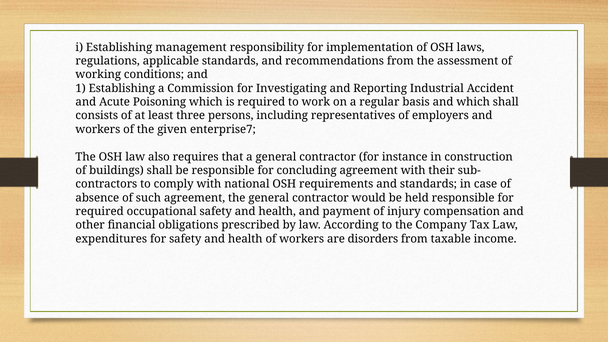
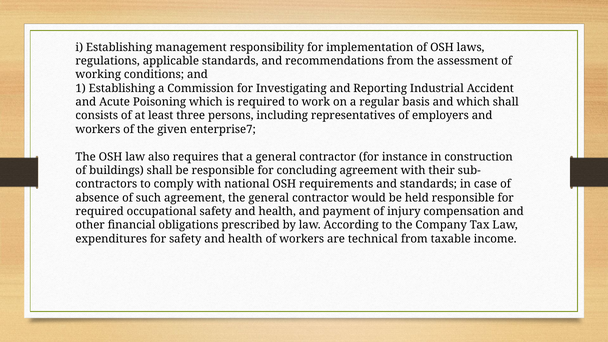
disorders: disorders -> technical
